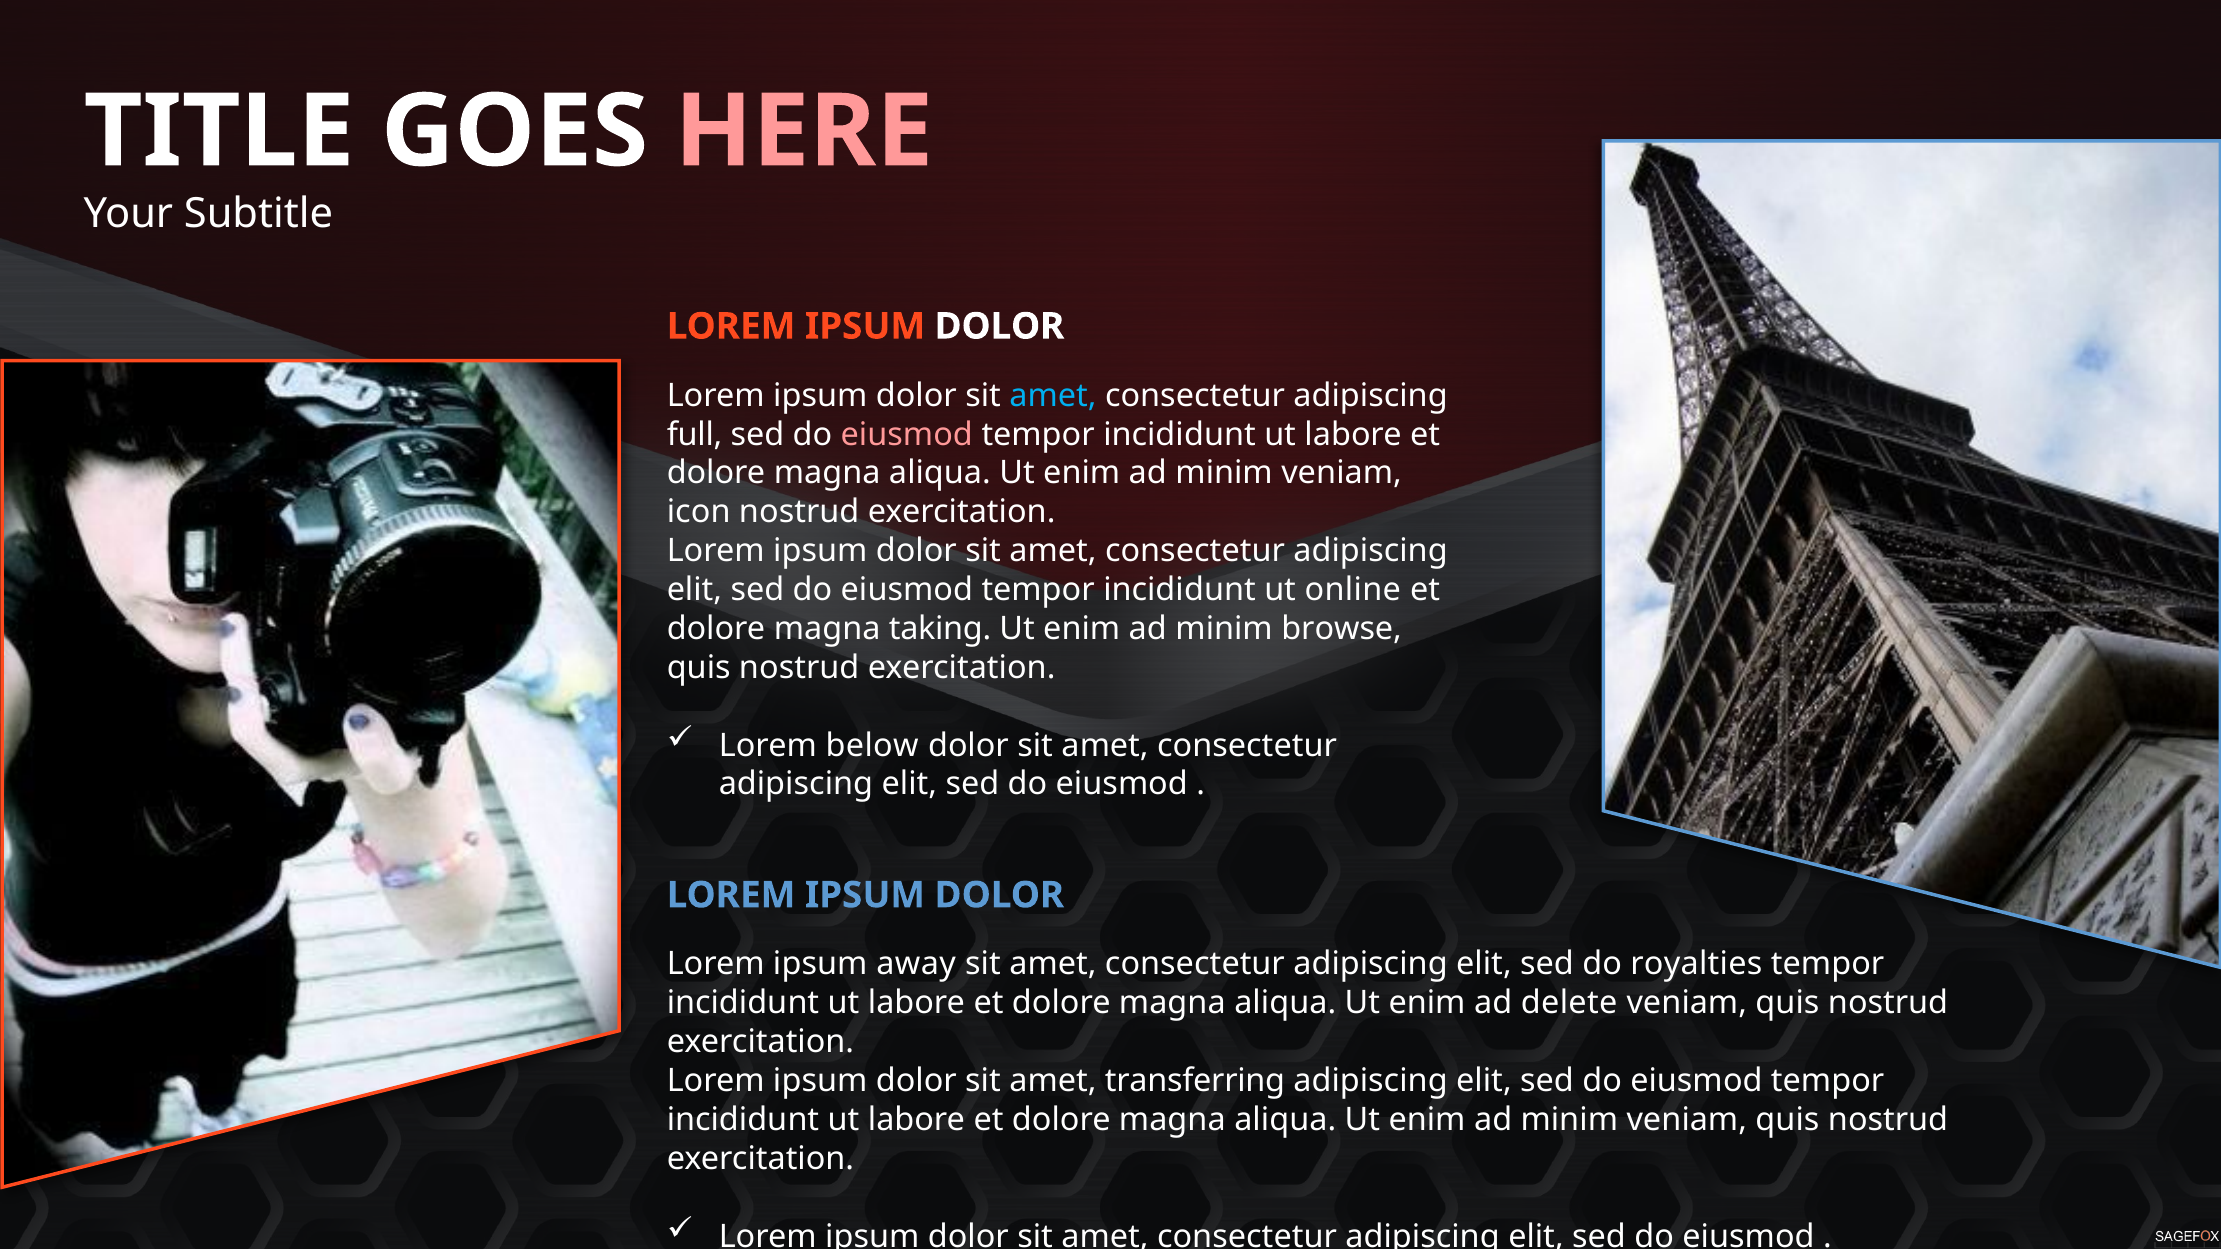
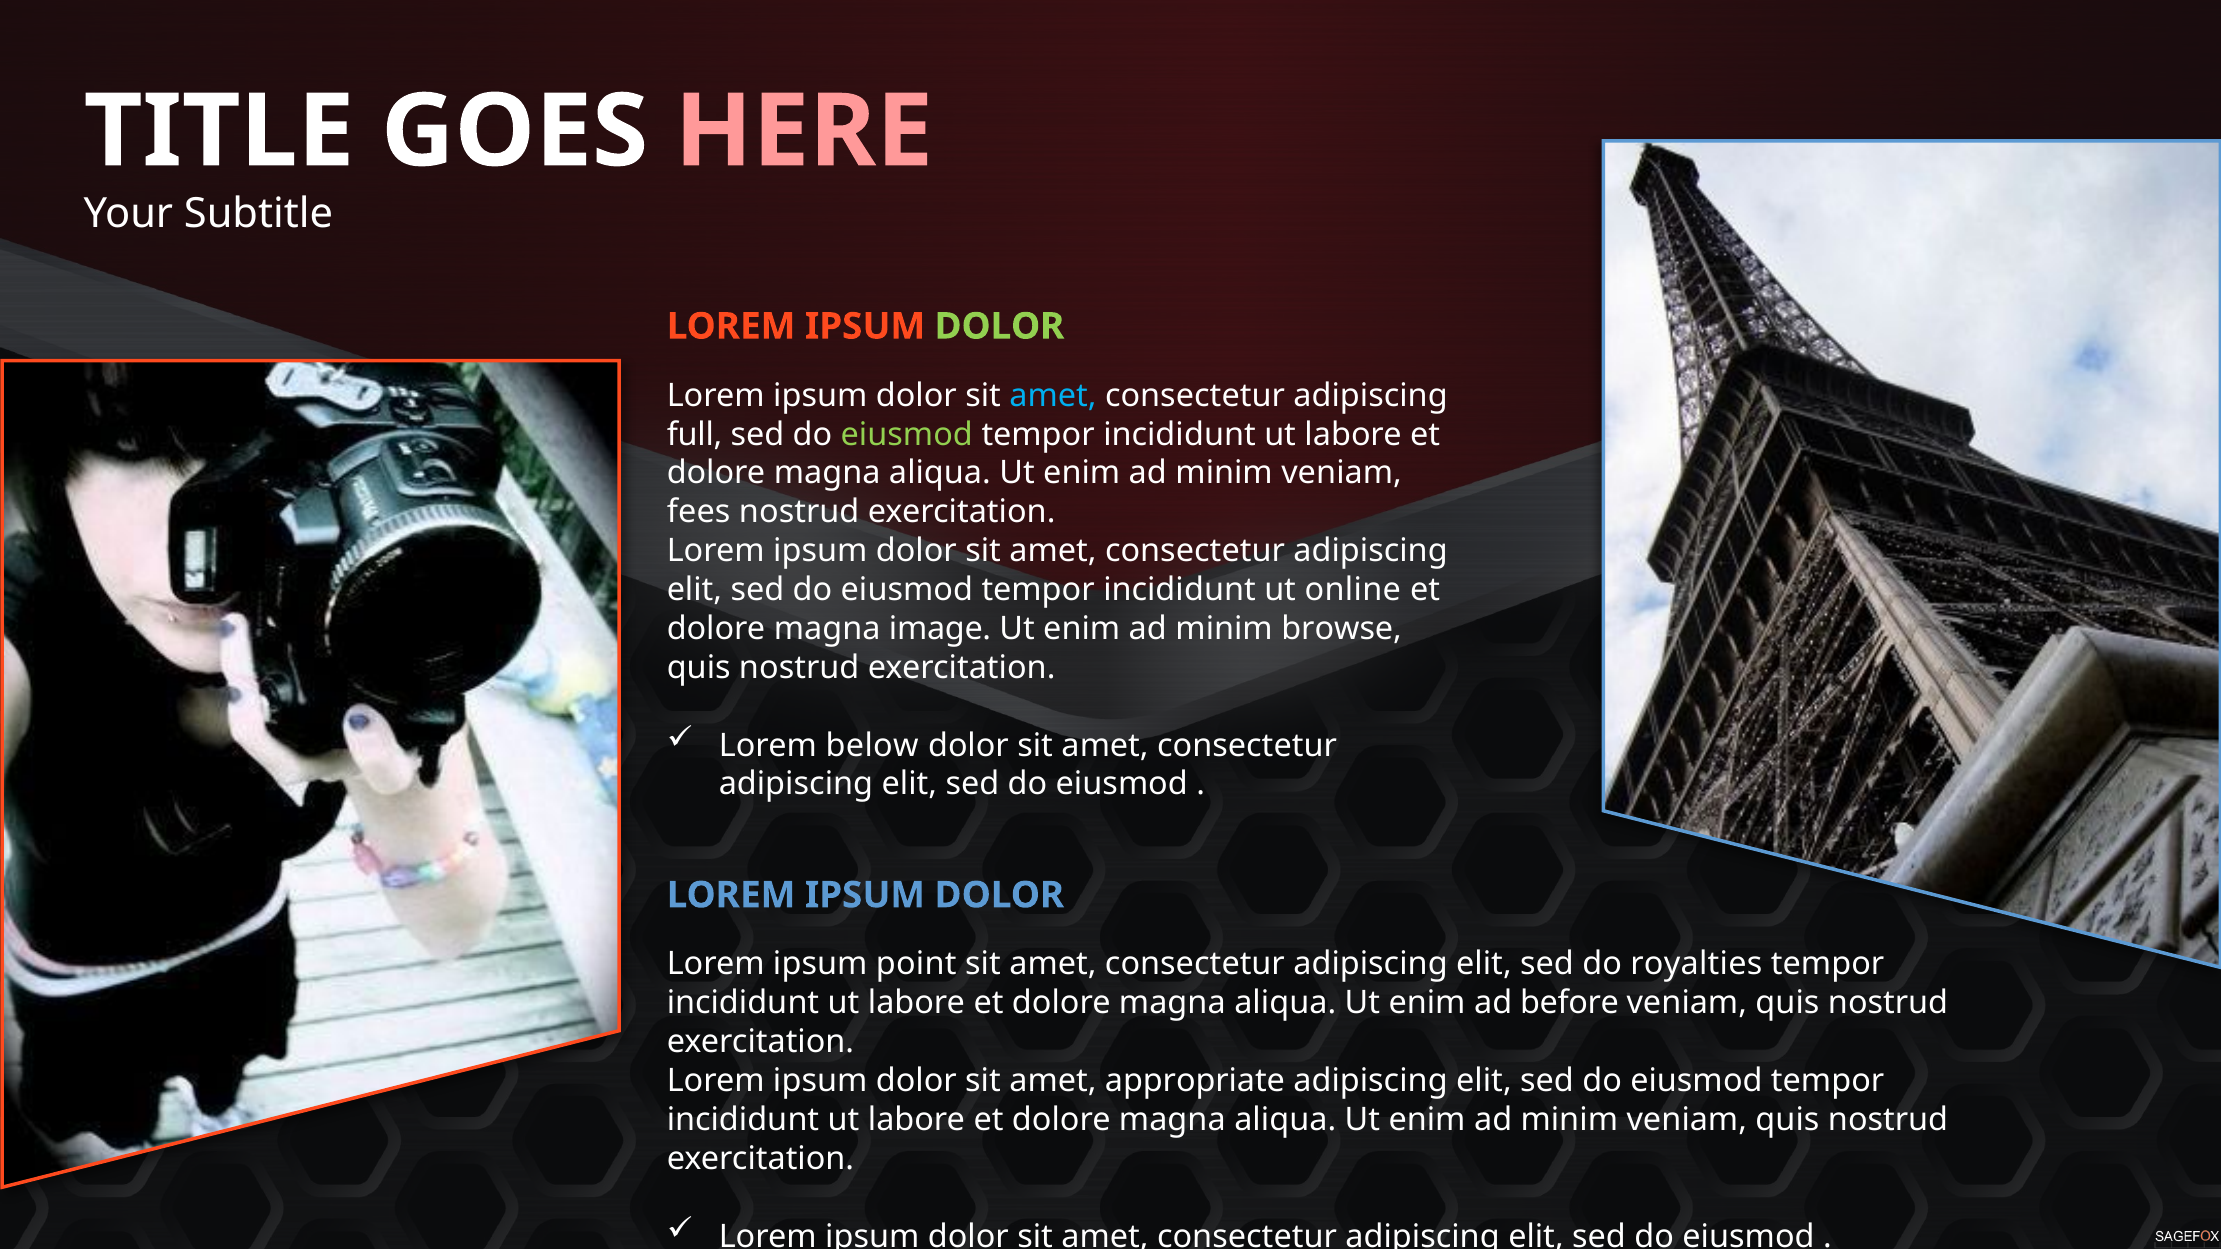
DOLOR at (999, 326) colour: white -> light green
eiusmod at (907, 434) colour: pink -> light green
icon: icon -> fees
taking: taking -> image
away: away -> point
delete: delete -> before
transferring: transferring -> appropriate
